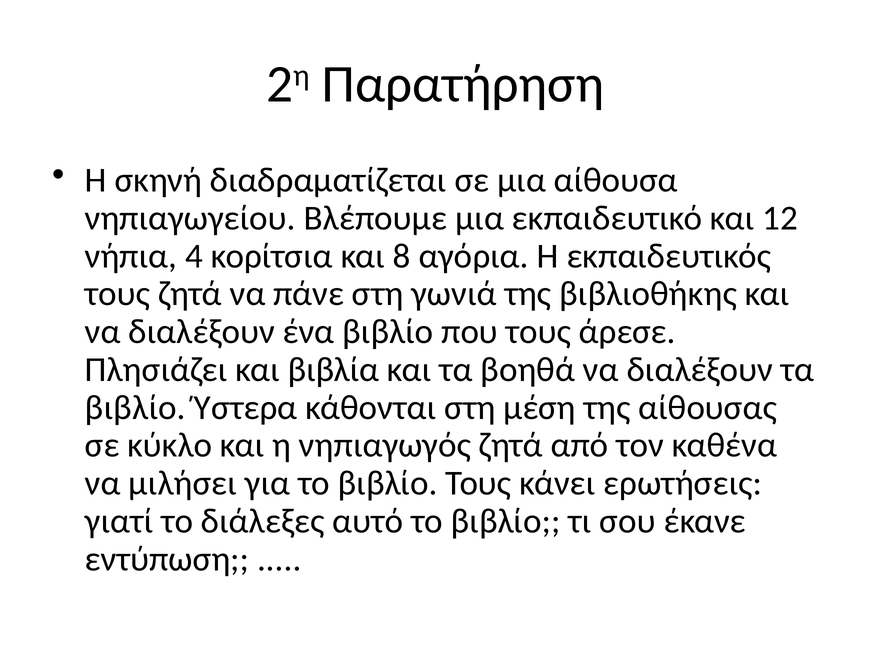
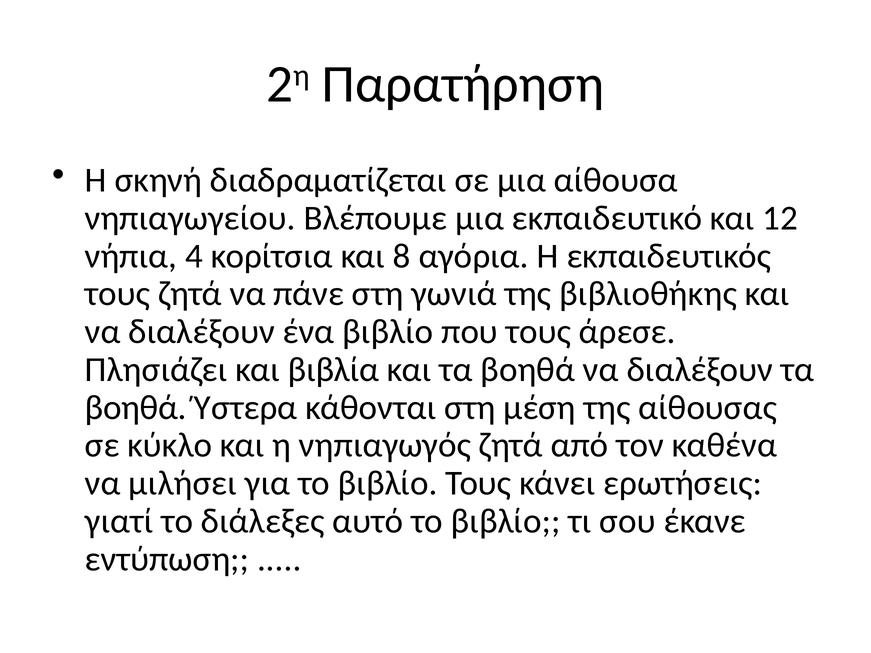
βιβλίο at (135, 408): βιβλίο -> βοηθά
